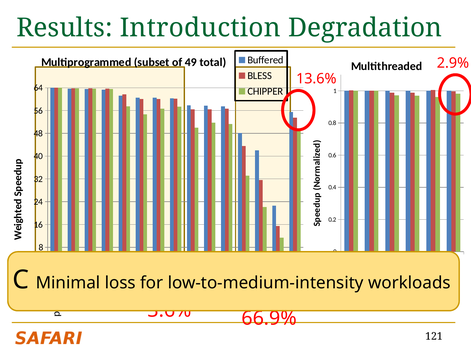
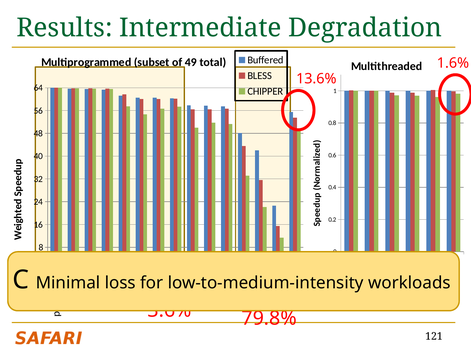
Introduction: Introduction -> Intermediate
2.9%: 2.9% -> 1.6%
66.9%: 66.9% -> 79.8%
